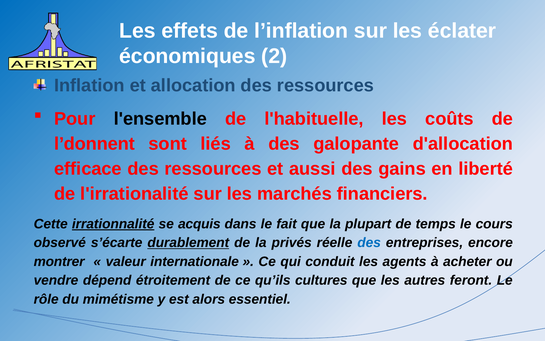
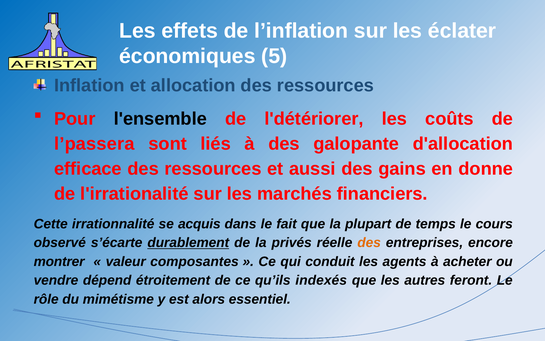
2: 2 -> 5
l'habituelle: l'habituelle -> l'détériorer
l’donnent: l’donnent -> l’passera
liberté: liberté -> donne
irrationnalité underline: present -> none
des at (369, 242) colour: blue -> orange
internationale: internationale -> composantes
cultures: cultures -> indexés
